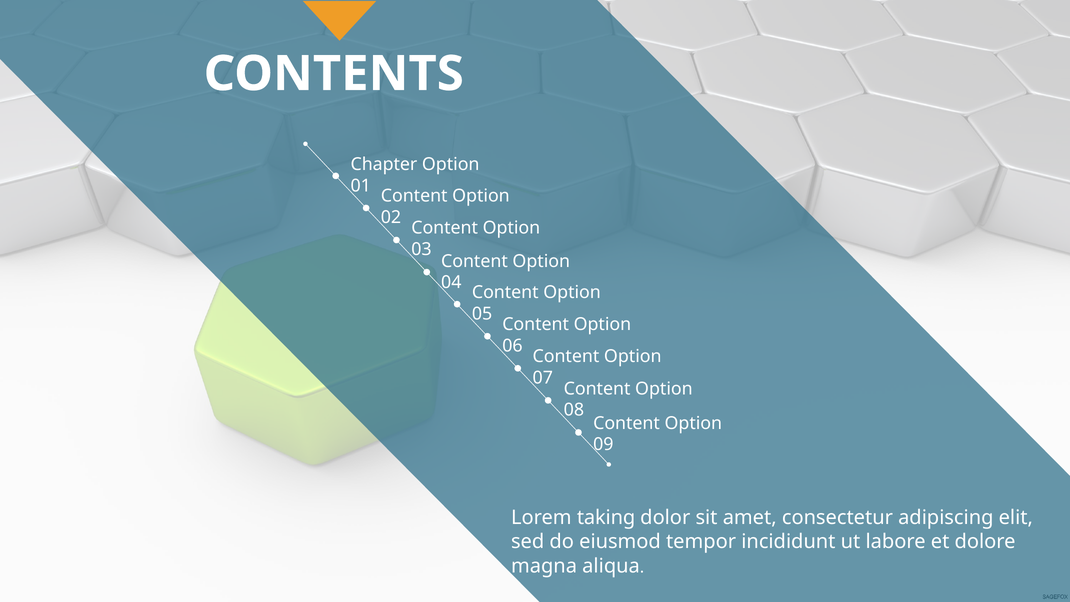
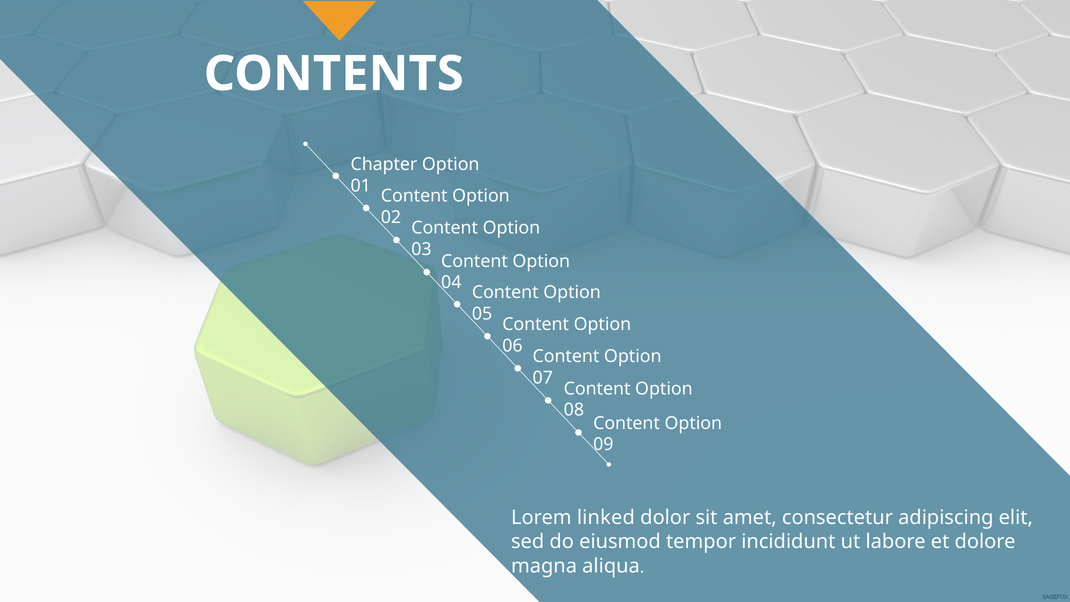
taking: taking -> linked
